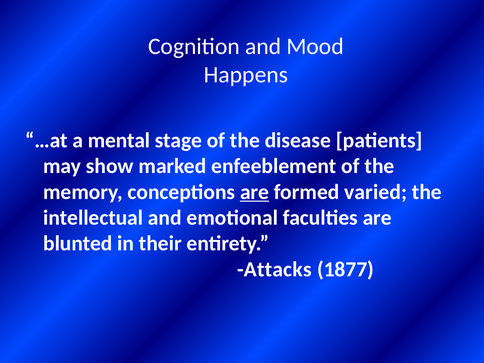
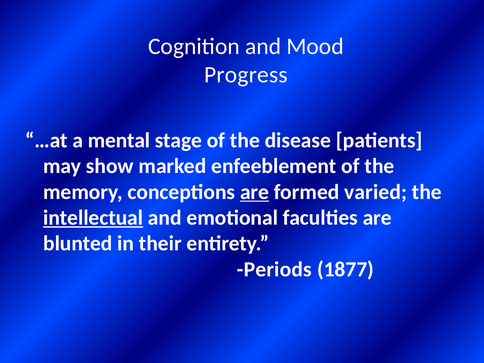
Happens: Happens -> Progress
intellectual underline: none -> present
Attacks: Attacks -> Periods
